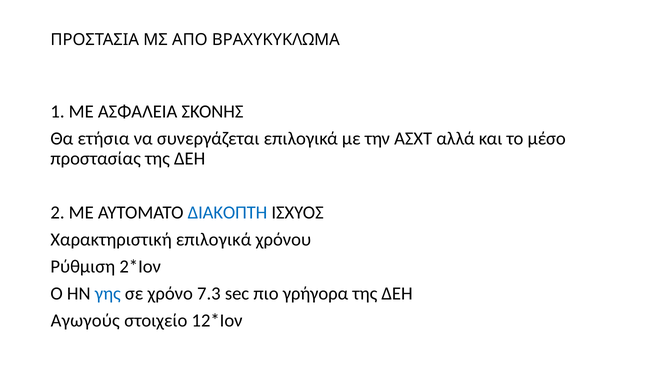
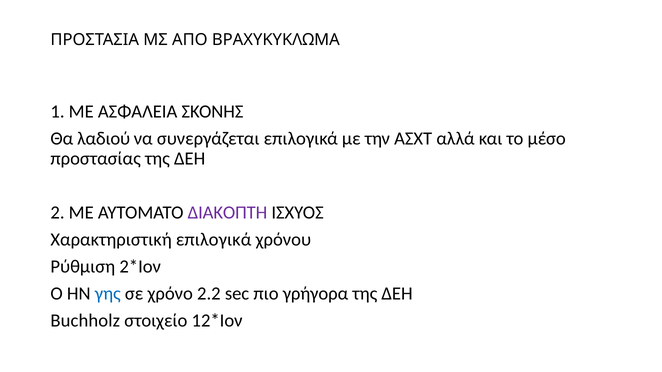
ετήσια: ετήσια -> λαδιού
ΔΙΑΚΟΠΤΗ colour: blue -> purple
7.3: 7.3 -> 2.2
Αγωγούς: Αγωγούς -> Buchholz
